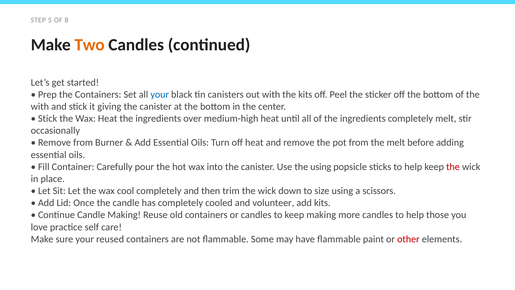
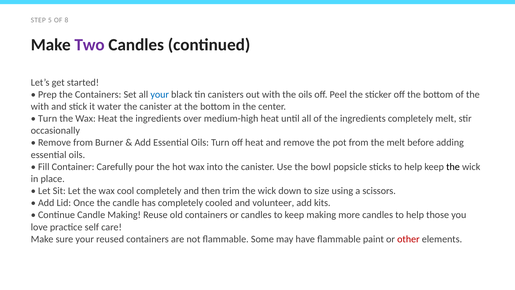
Two colour: orange -> purple
the kits: kits -> oils
giving: giving -> water
Stick at (48, 118): Stick -> Turn
the using: using -> bowl
the at (453, 167) colour: red -> black
